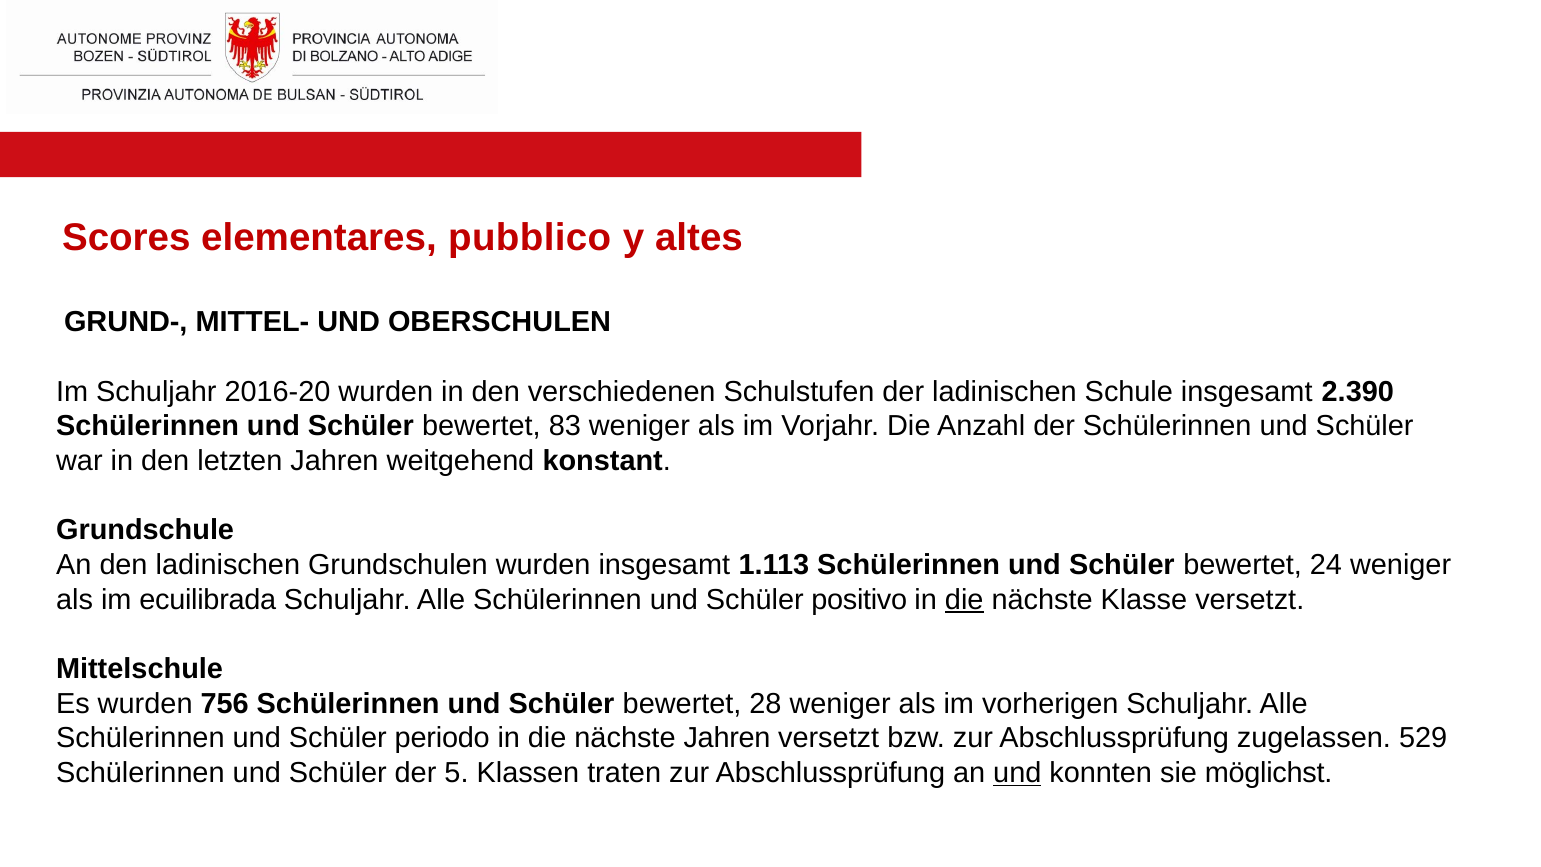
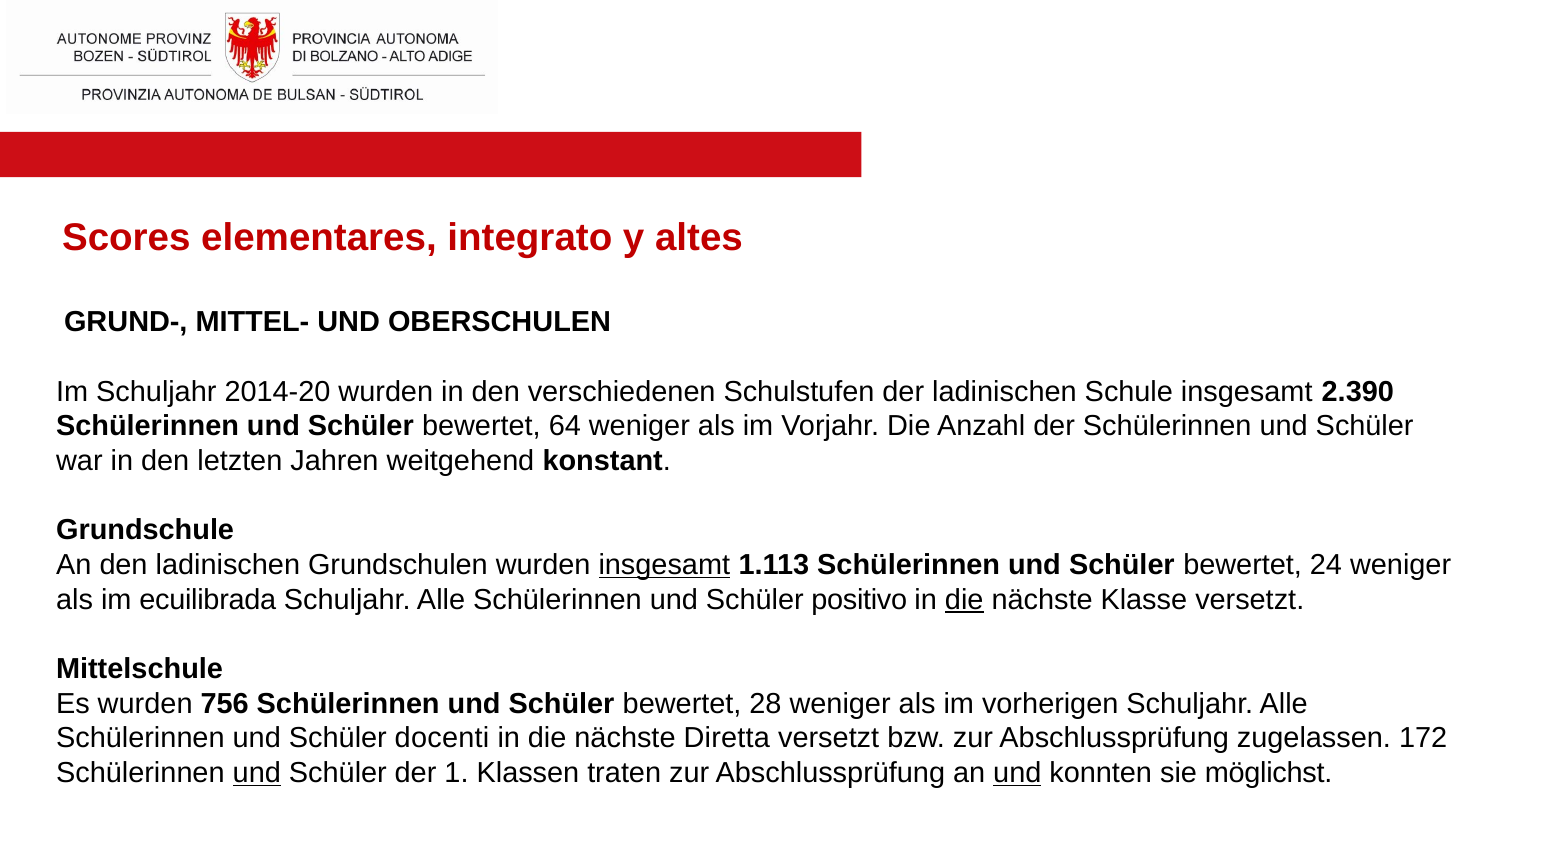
pubblico: pubblico -> integrato
2016-20: 2016-20 -> 2014-20
83: 83 -> 64
insgesamt at (664, 565) underline: none -> present
periodo: periodo -> docenti
nächste Jahren: Jahren -> Diretta
529: 529 -> 172
und at (257, 773) underline: none -> present
5: 5 -> 1
